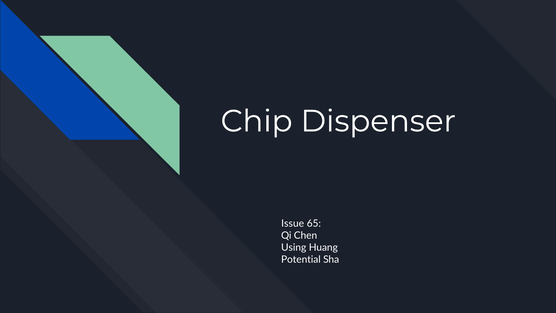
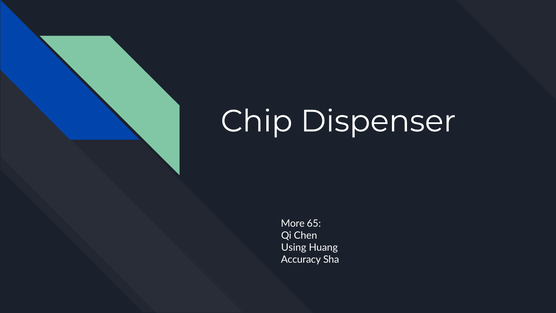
Issue: Issue -> More
Potential: Potential -> Accuracy
